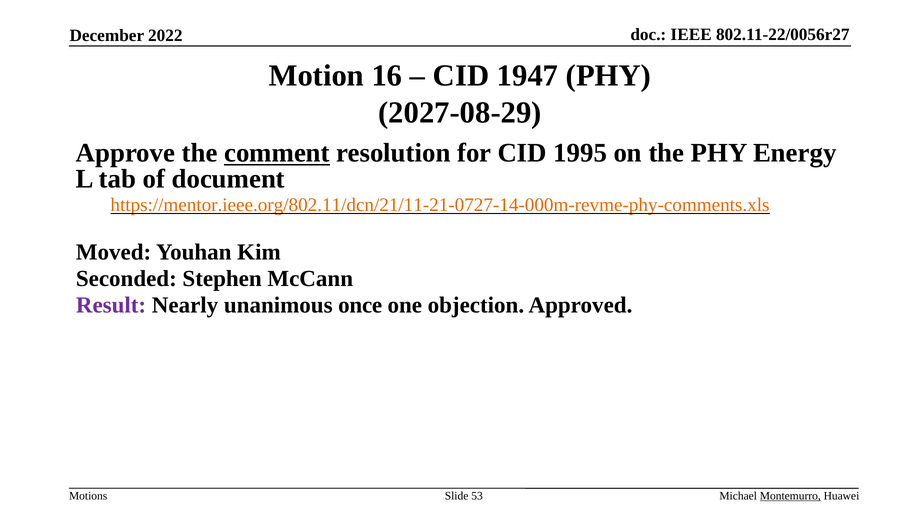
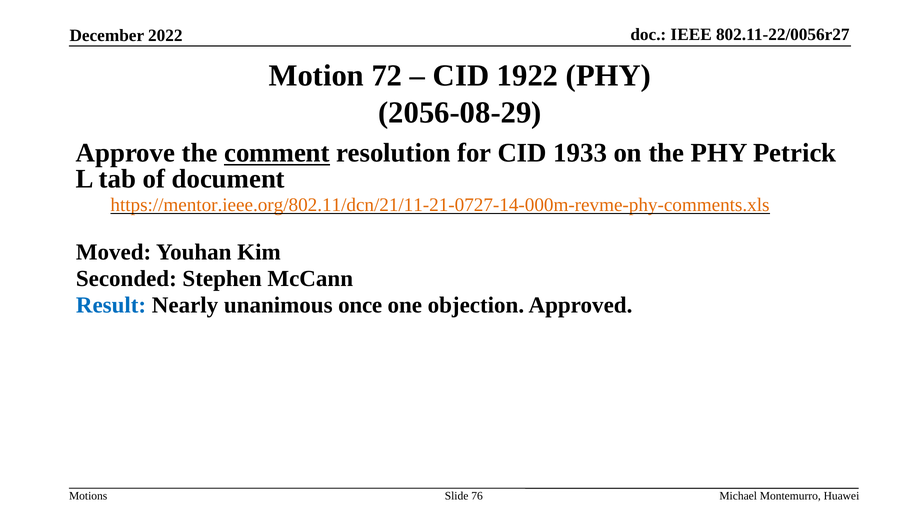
16: 16 -> 72
1947: 1947 -> 1922
2027-08-29: 2027-08-29 -> 2056-08-29
1995: 1995 -> 1933
Energy: Energy -> Petrick
Result colour: purple -> blue
53: 53 -> 76
Montemurro underline: present -> none
